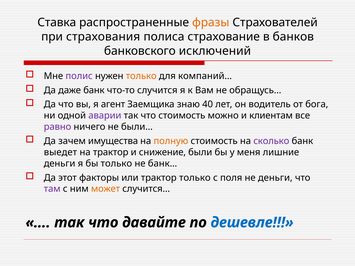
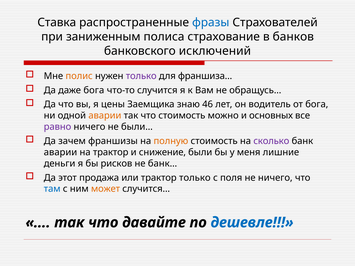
фразы colour: orange -> blue
страхования: страхования -> заниженным
полис colour: purple -> orange
только at (141, 76) colour: orange -> purple
компаний…: компаний… -> франшиза…
даже банк: банк -> бога
агент: агент -> цены
40: 40 -> 46
аварии at (105, 116) colour: purple -> orange
клиентам: клиентам -> основных
имущества: имущества -> франшизы
выедет at (60, 152): выедет -> аварии
бы только: только -> рисков
факторы: факторы -> продажа
не деньги: деньги -> ничего
там colour: purple -> blue
